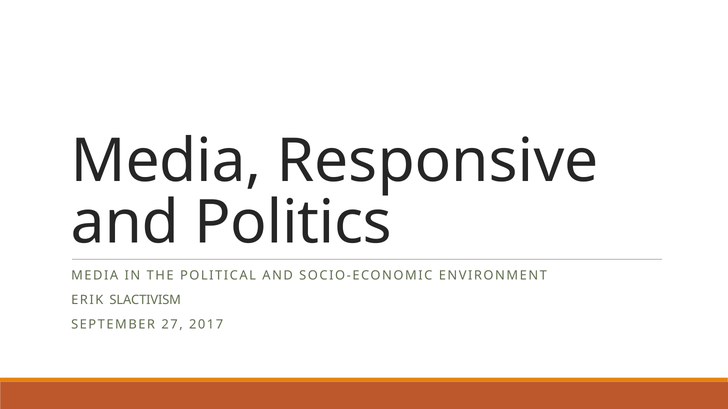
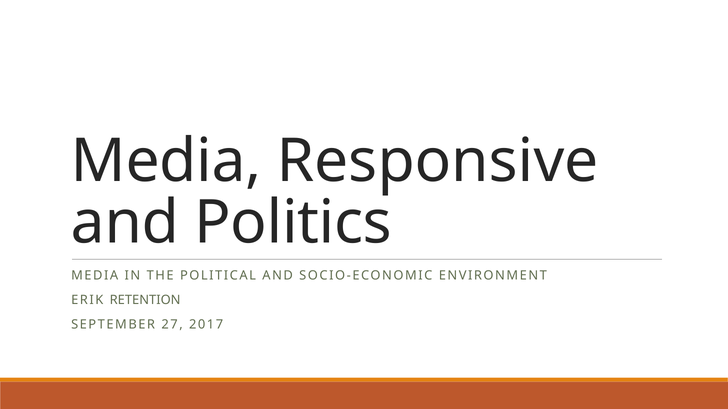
SLACTIVISM: SLACTIVISM -> RETENTION
